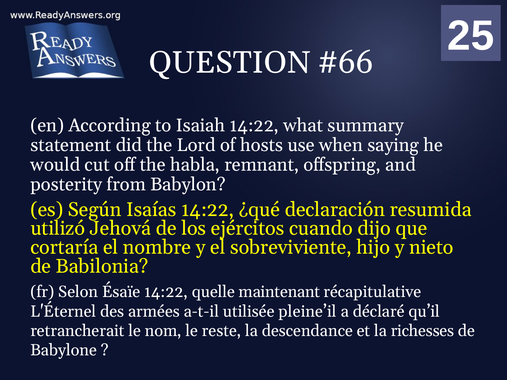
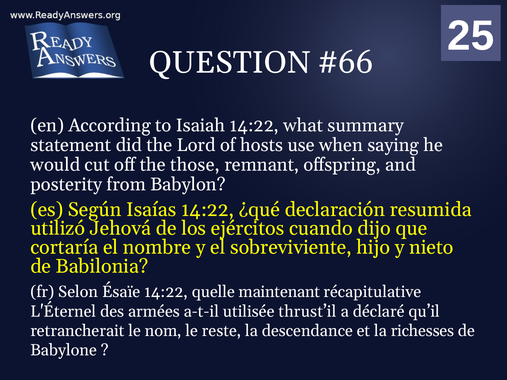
habla: habla -> those
pleine’il: pleine’il -> thrust’il
